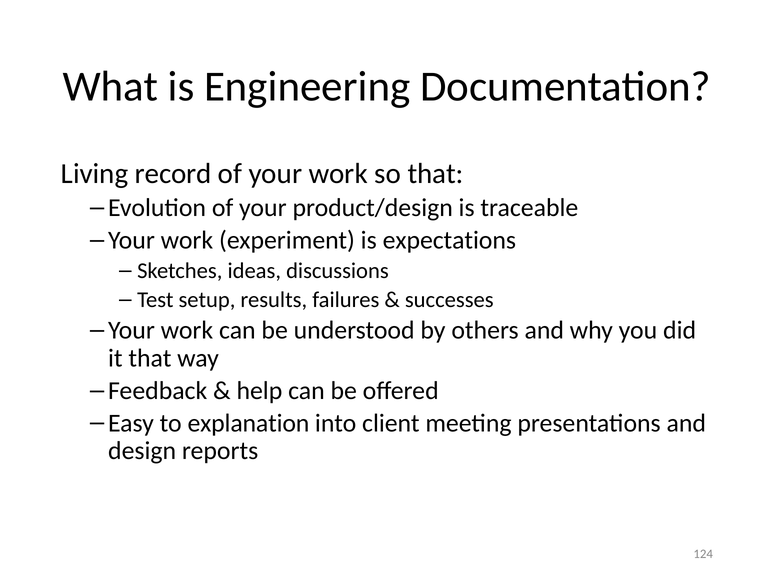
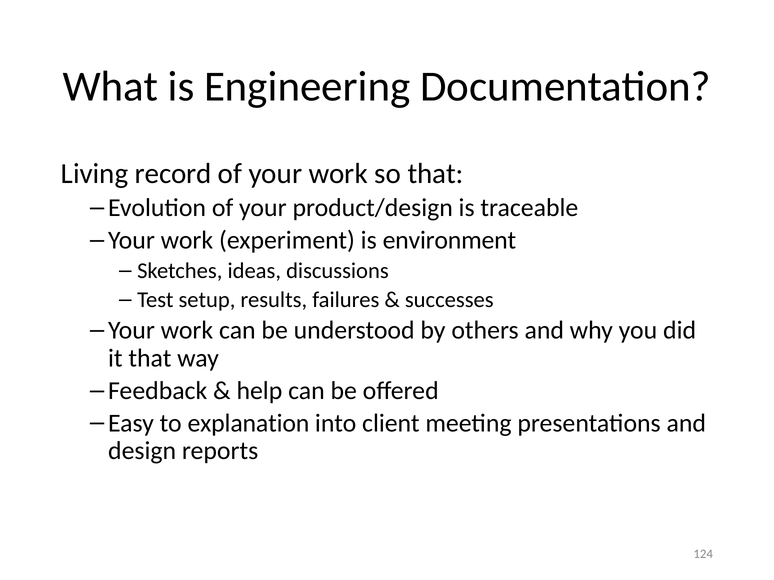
expectations: expectations -> environment
